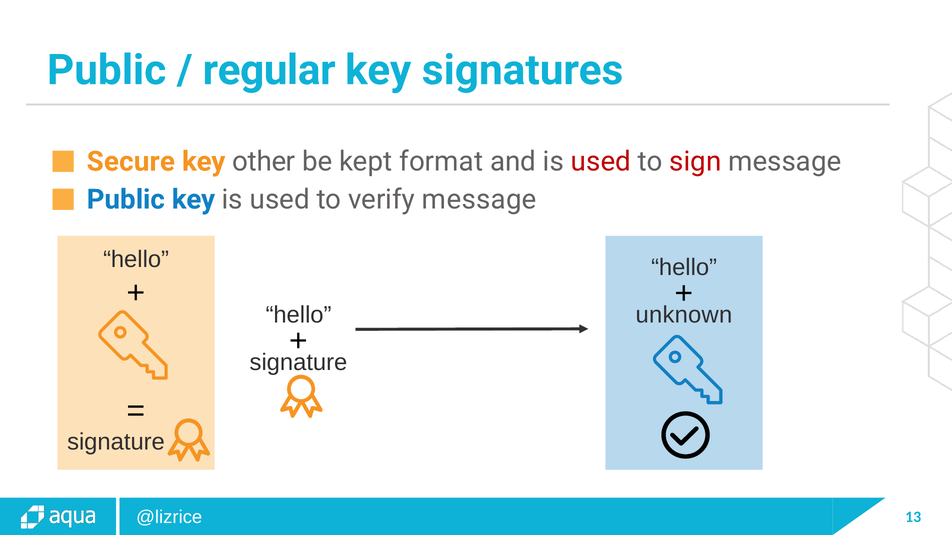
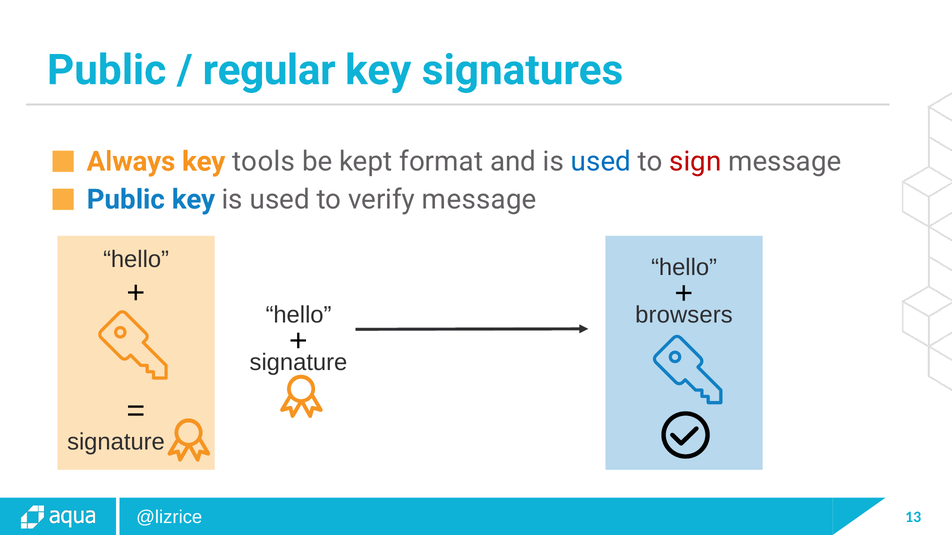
Secure: Secure -> Always
other: other -> tools
used at (601, 162) colour: red -> blue
unknown: unknown -> browsers
